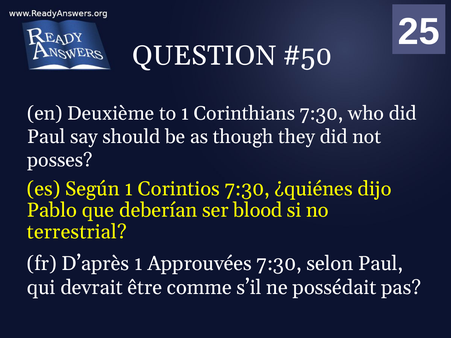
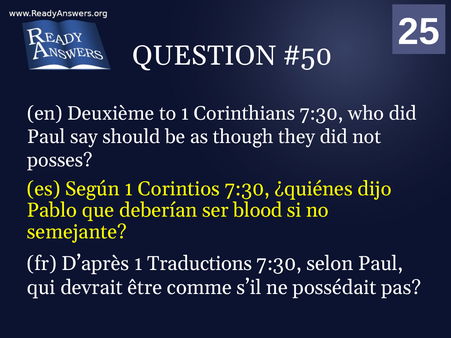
terrestrial: terrestrial -> semejante
Approuvées: Approuvées -> Traductions
